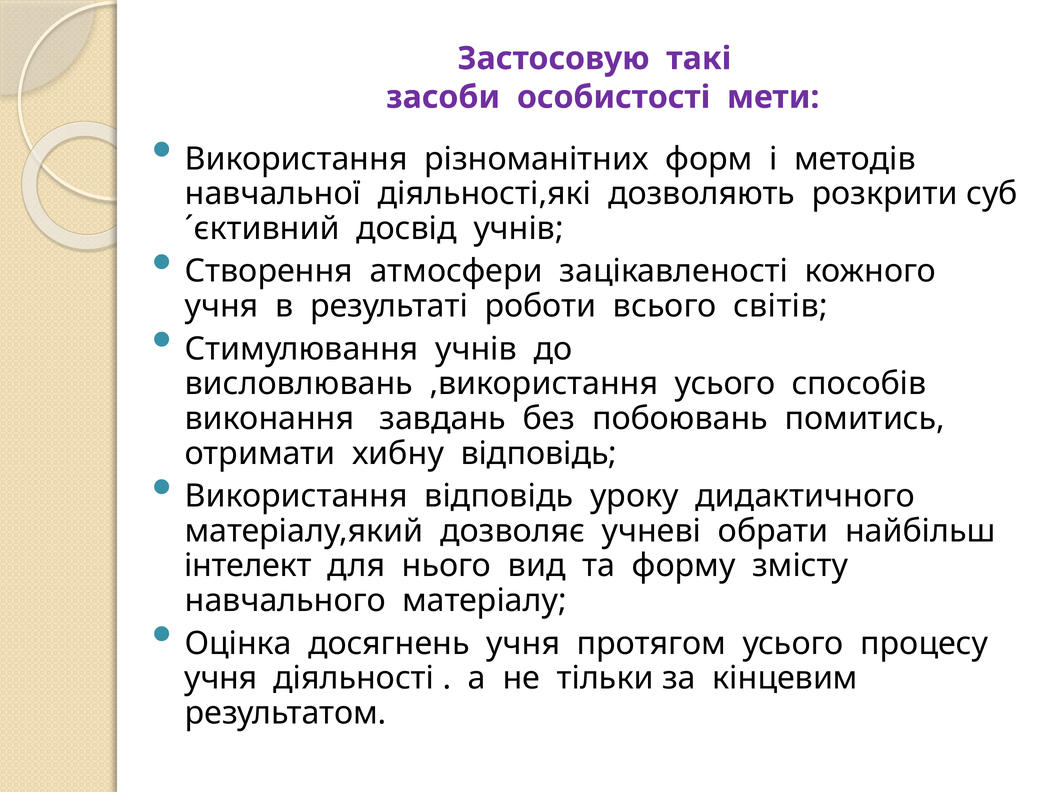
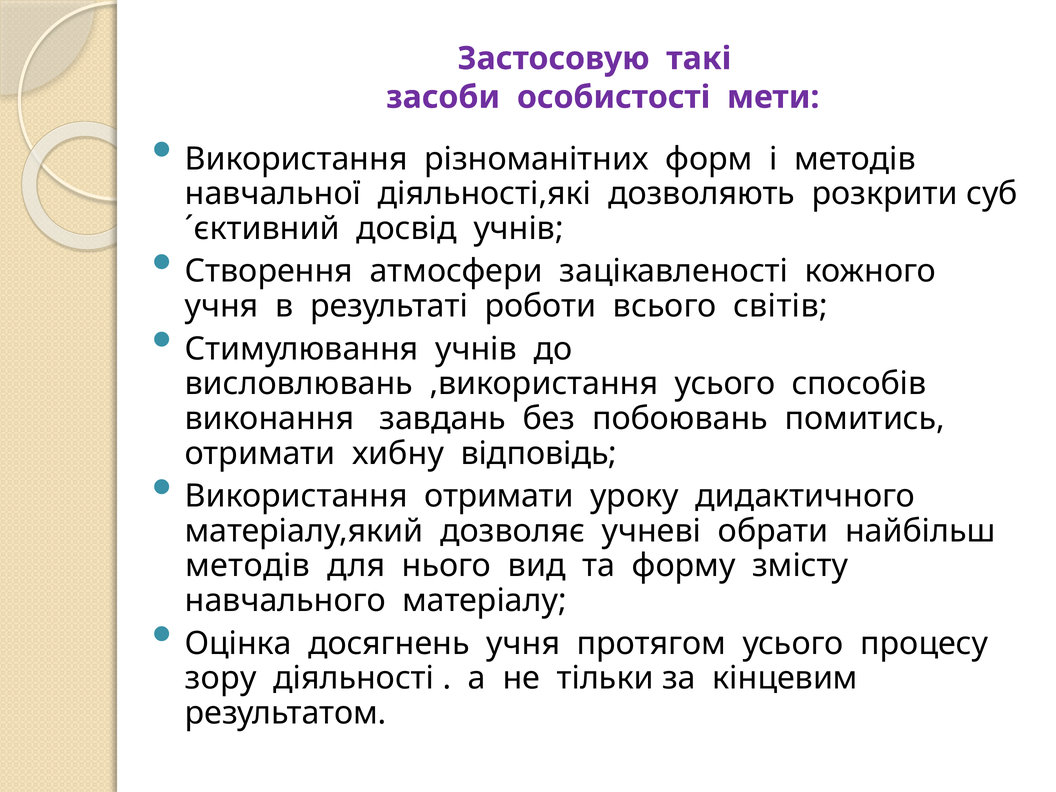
Використання відповідь: відповідь -> отримати
інтелект at (248, 566): інтелект -> методів
учня at (221, 678): учня -> зору
